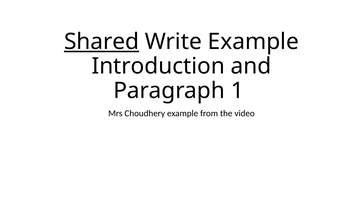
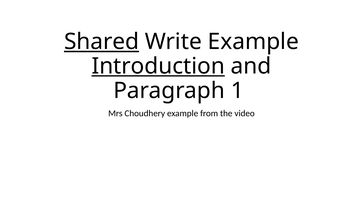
Introduction underline: none -> present
